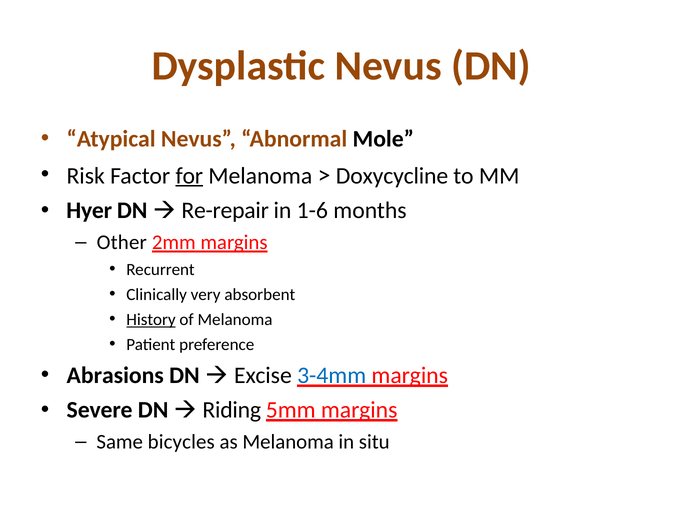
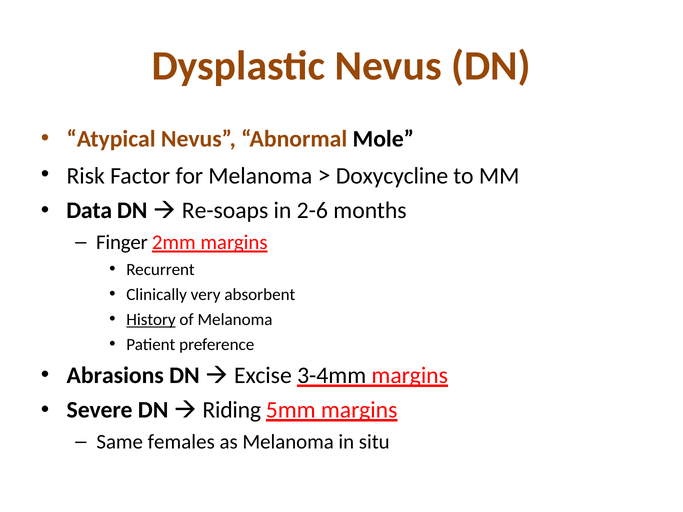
for underline: present -> none
Hyer: Hyer -> Data
Re-repair: Re-repair -> Re-soaps
1-6: 1-6 -> 2-6
Other: Other -> Finger
3-4mm colour: blue -> black
bicycles: bicycles -> females
